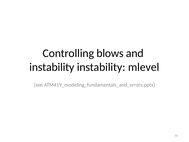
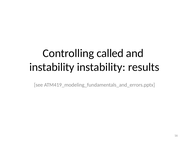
blows: blows -> called
mlevel: mlevel -> results
